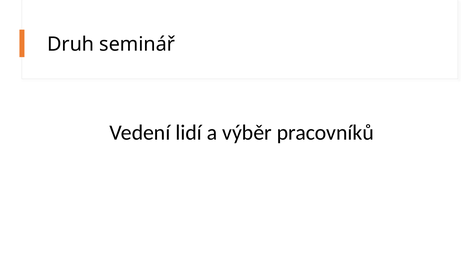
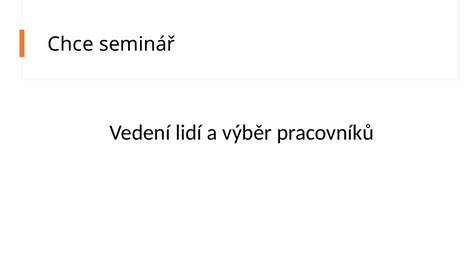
Druh: Druh -> Chce
